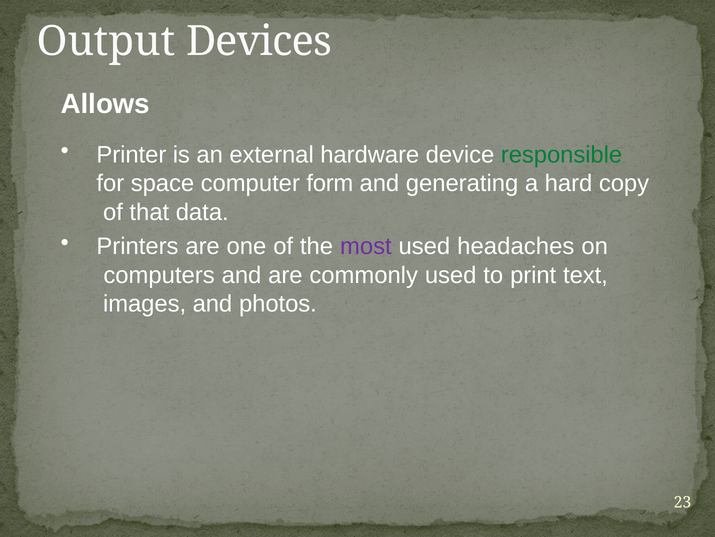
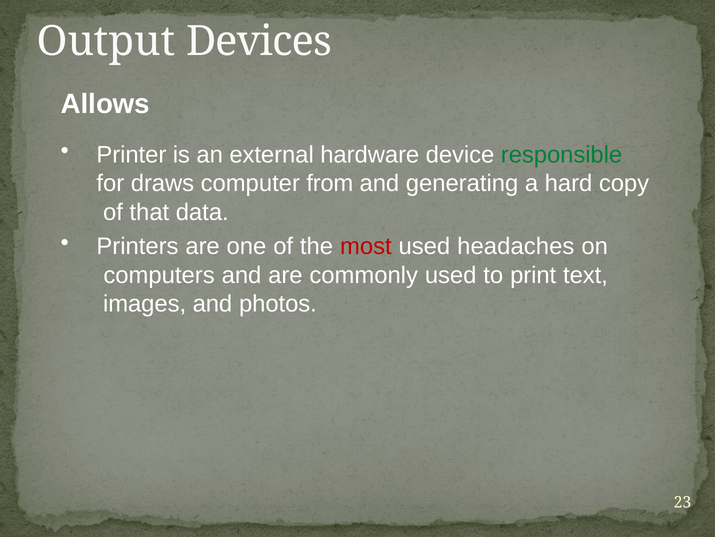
space: space -> draws
form: form -> from
most colour: purple -> red
